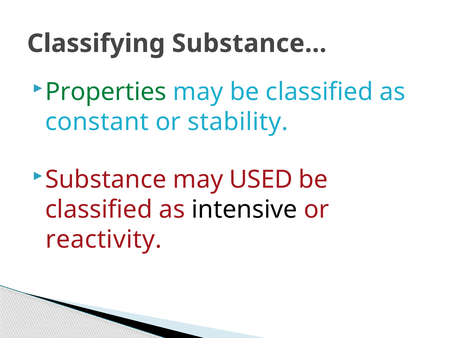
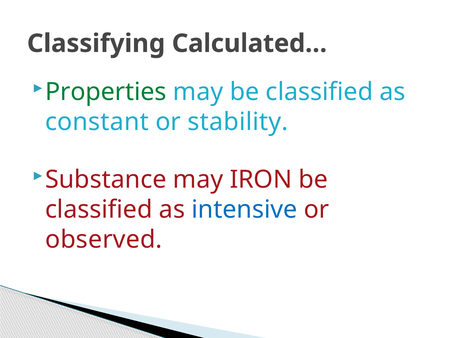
Substance…: Substance… -> Calculated…
USED: USED -> IRON
intensive colour: black -> blue
reactivity: reactivity -> observed
